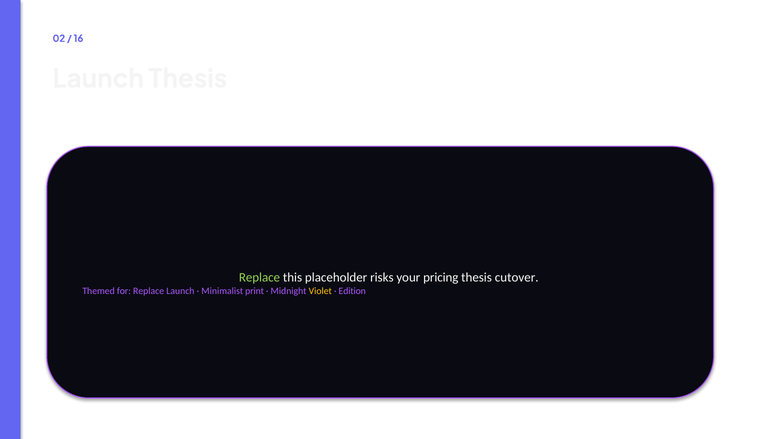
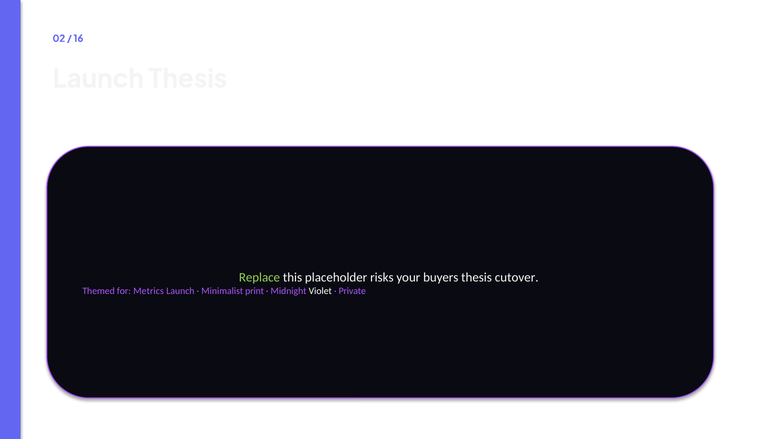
pricing: pricing -> buyers
for Replace: Replace -> Metrics
Violet colour: yellow -> white
Edition: Edition -> Private
